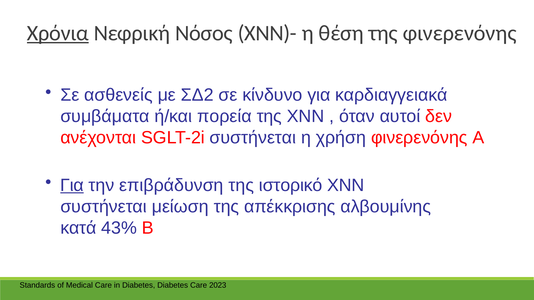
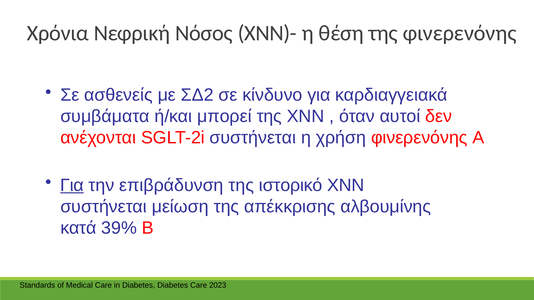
Χρόνια underline: present -> none
πορεία: πορεία -> μπορεί
43%: 43% -> 39%
